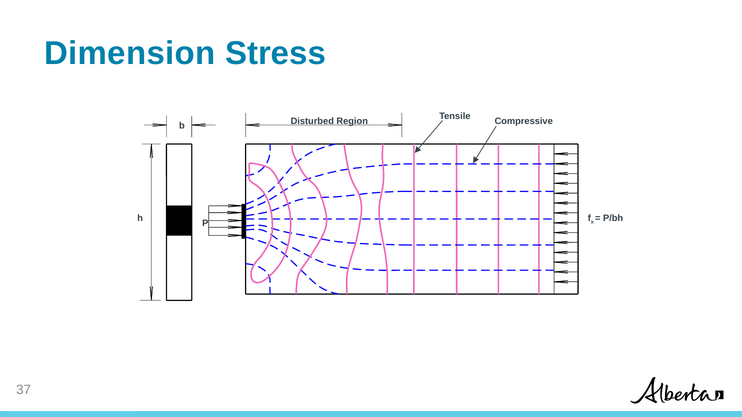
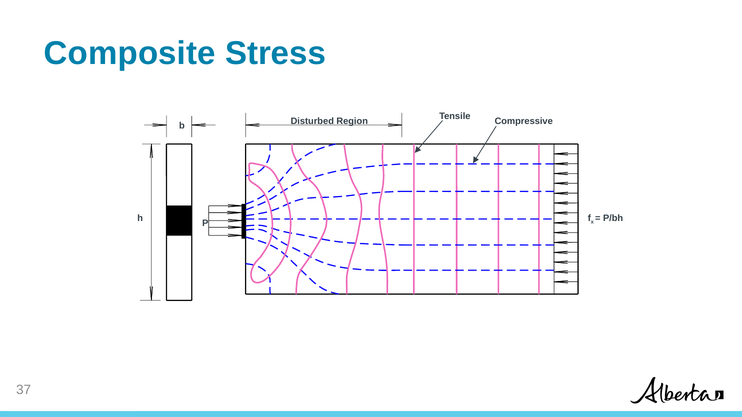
Dimension: Dimension -> Composite
